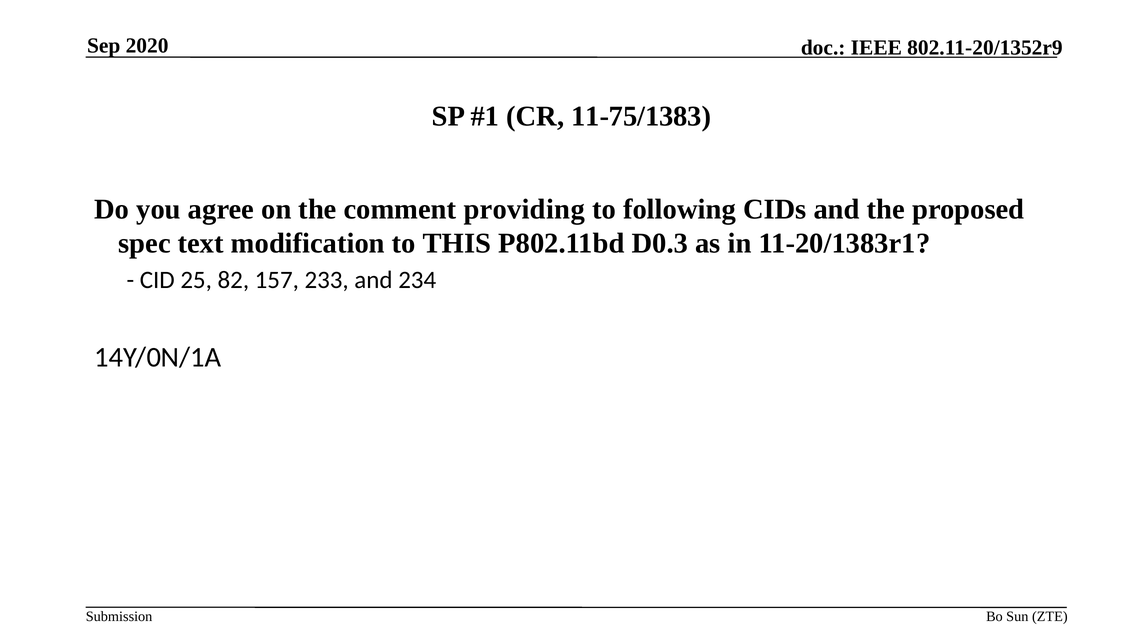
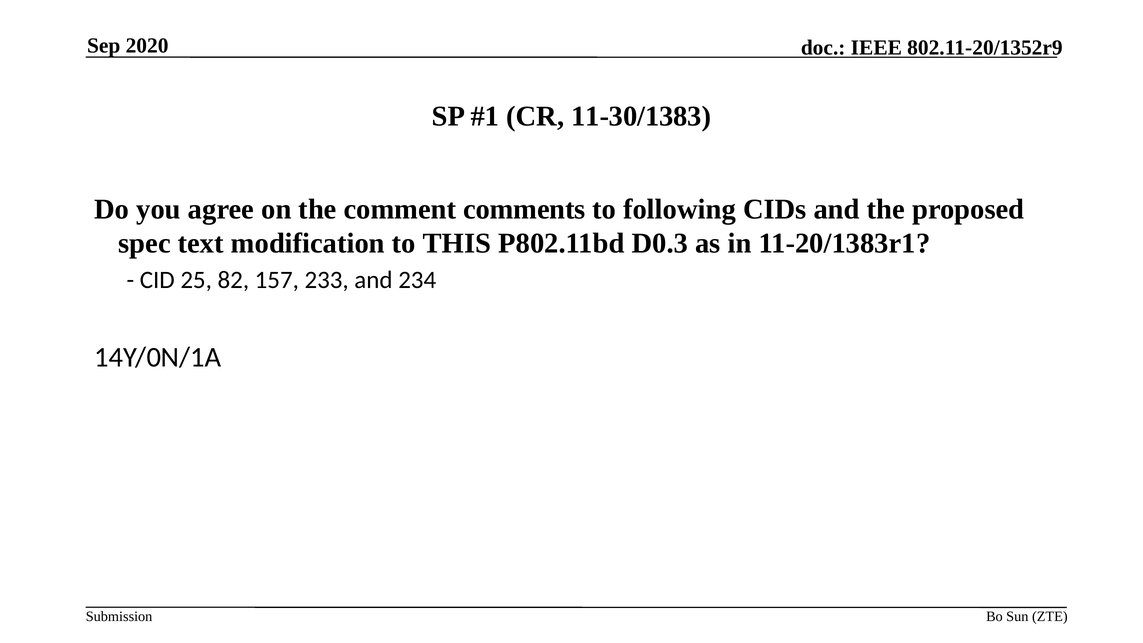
11-75/1383: 11-75/1383 -> 11-30/1383
providing: providing -> comments
